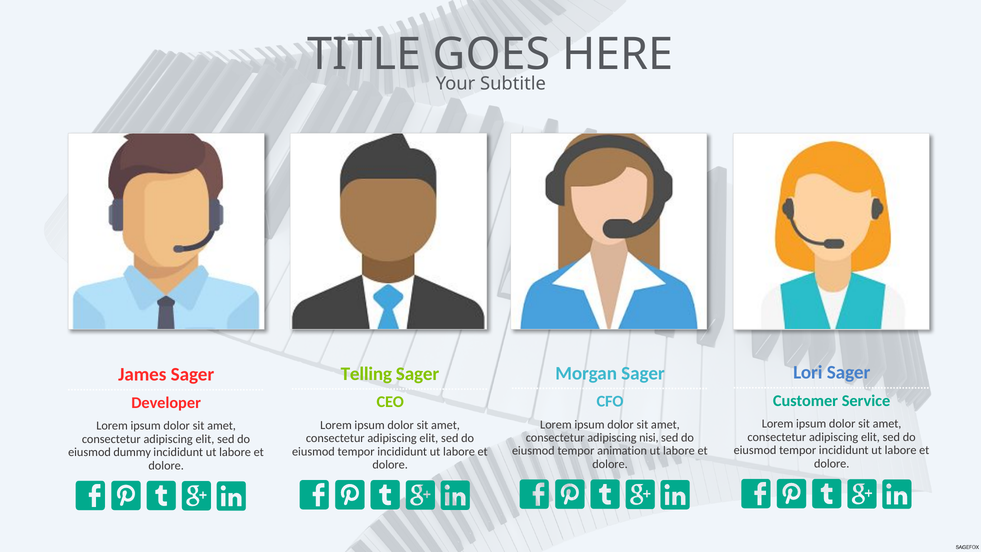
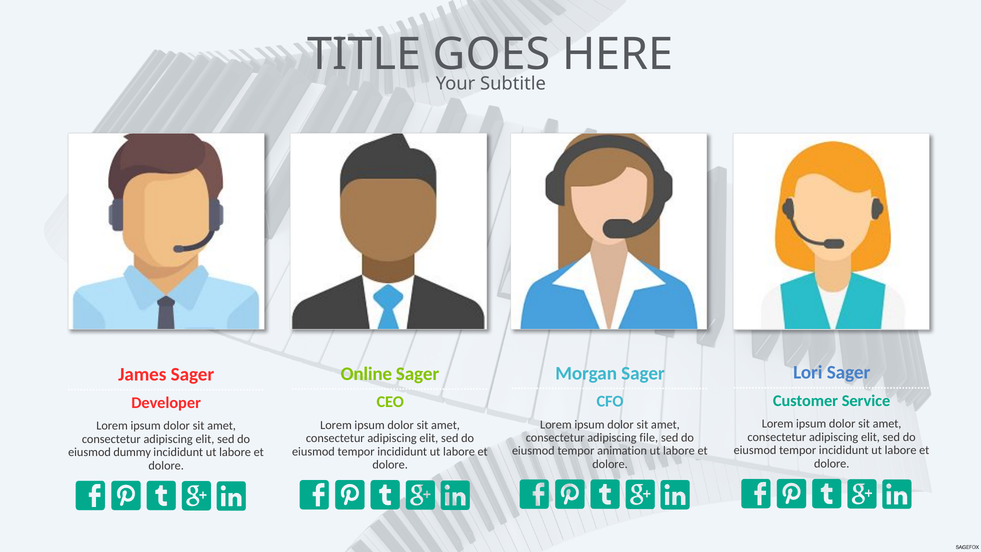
Telling: Telling -> Online
nisi: nisi -> file
